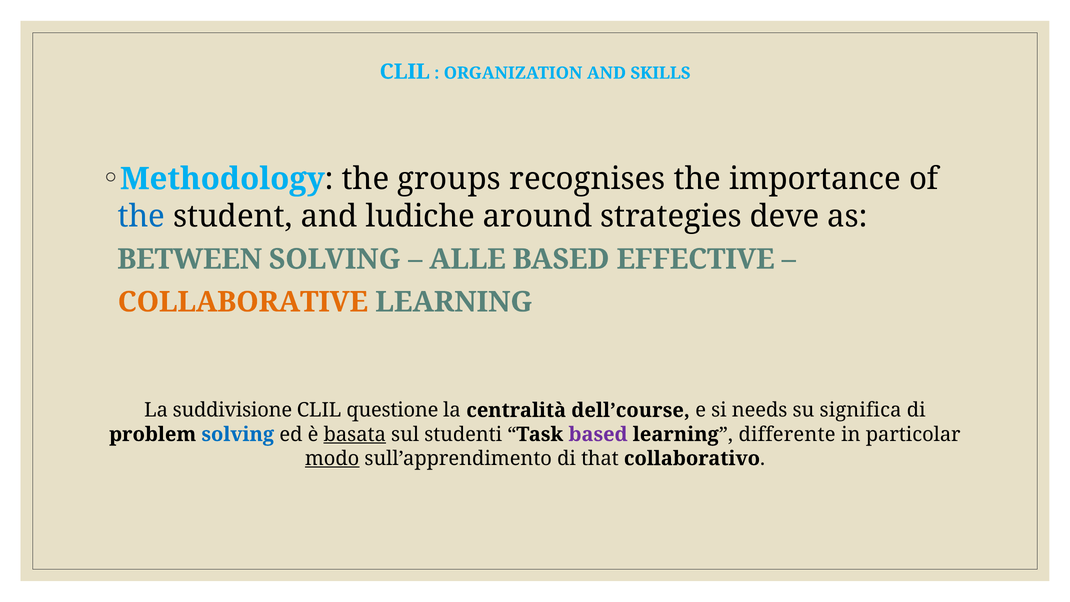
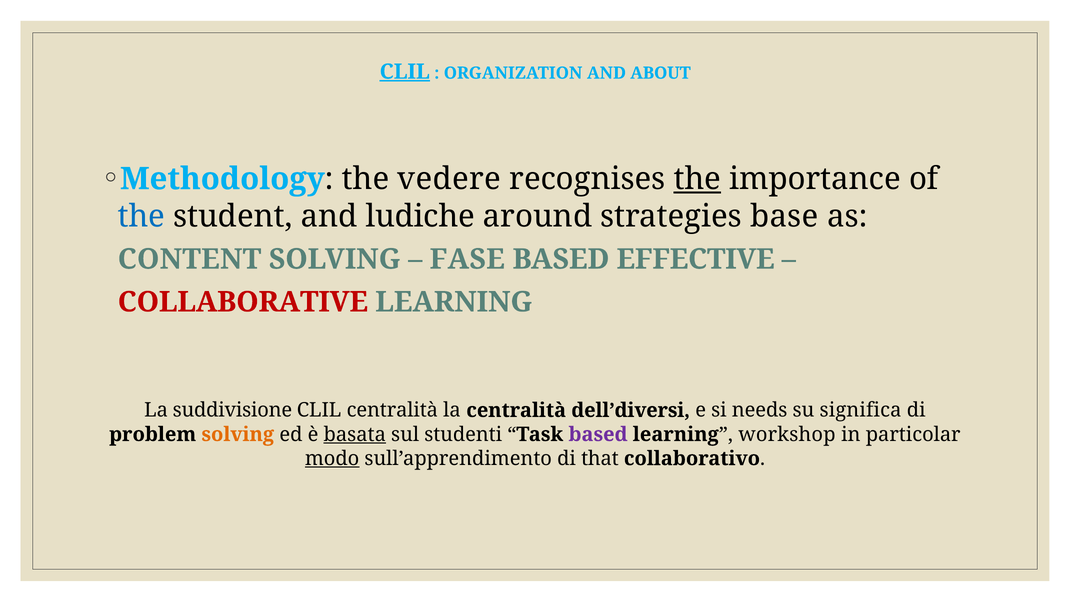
CLIL at (405, 72) underline: none -> present
SKILLS: SKILLS -> ABOUT
groups: groups -> vedere
the at (697, 179) underline: none -> present
deve: deve -> base
BETWEEN: BETWEEN -> CONTENT
ALLE: ALLE -> FASE
COLLABORATIVE colour: orange -> red
CLIL questione: questione -> centralità
dell’course: dell’course -> dell’diversi
solving at (238, 434) colour: blue -> orange
differente: differente -> workshop
